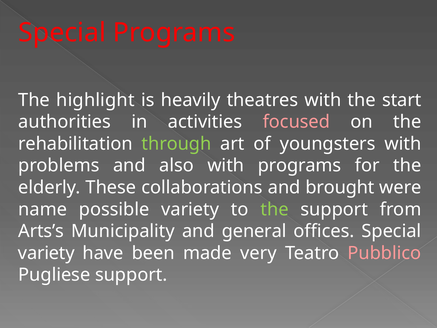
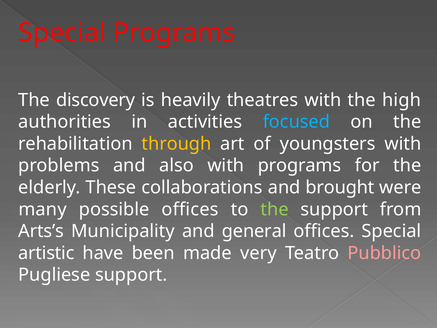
highlight: highlight -> discovery
start: start -> high
focused colour: pink -> light blue
through colour: light green -> yellow
name: name -> many
possible variety: variety -> offices
variety at (46, 253): variety -> artistic
